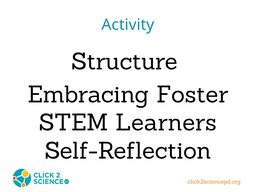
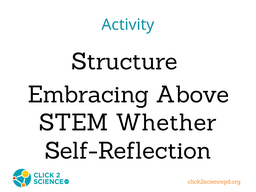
Foster: Foster -> Above
Learners: Learners -> Whether
